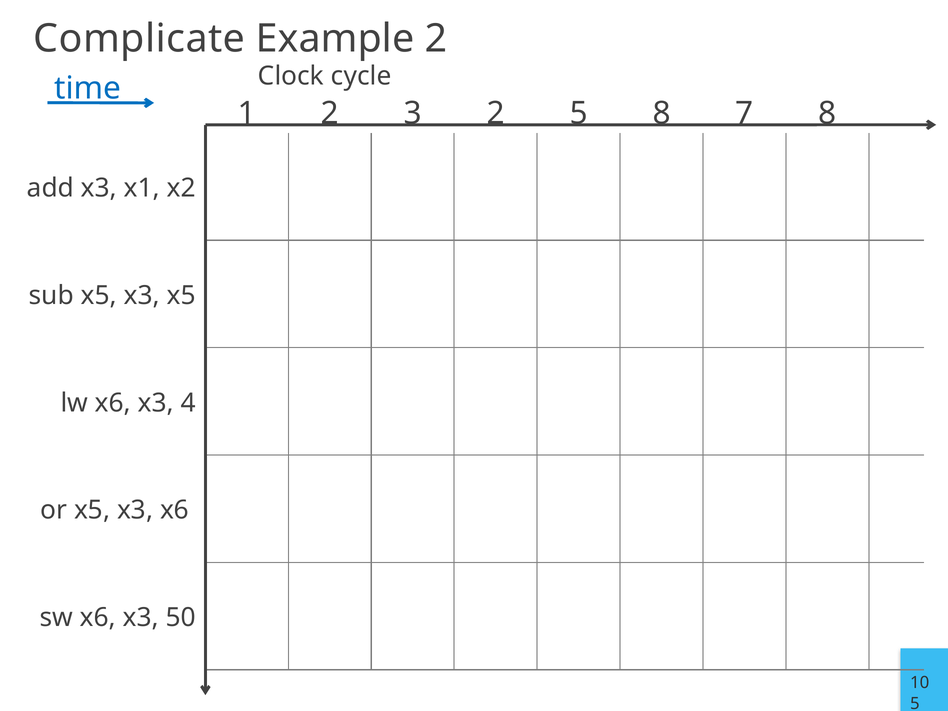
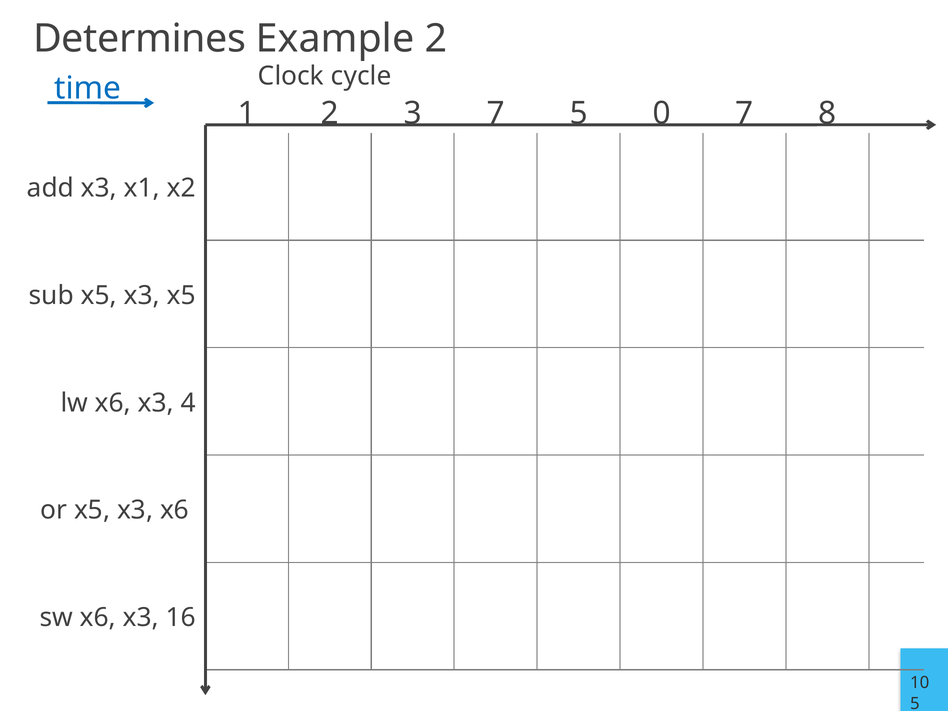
Complicate: Complicate -> Determines
3 2: 2 -> 7
5 8: 8 -> 0
50: 50 -> 16
